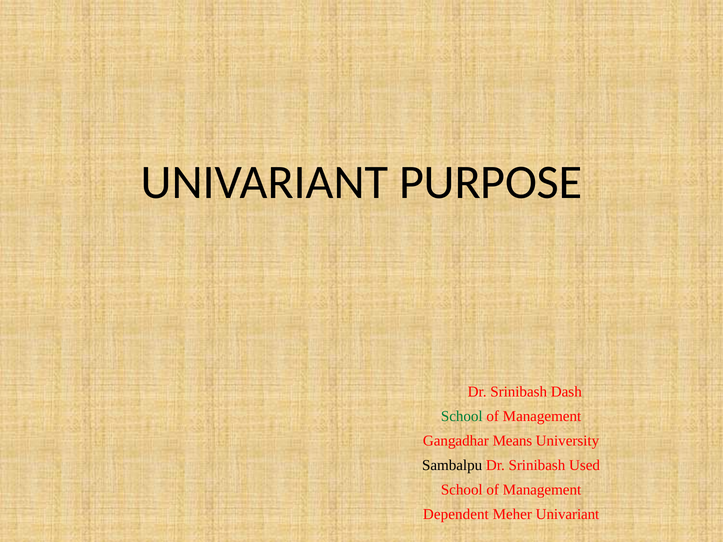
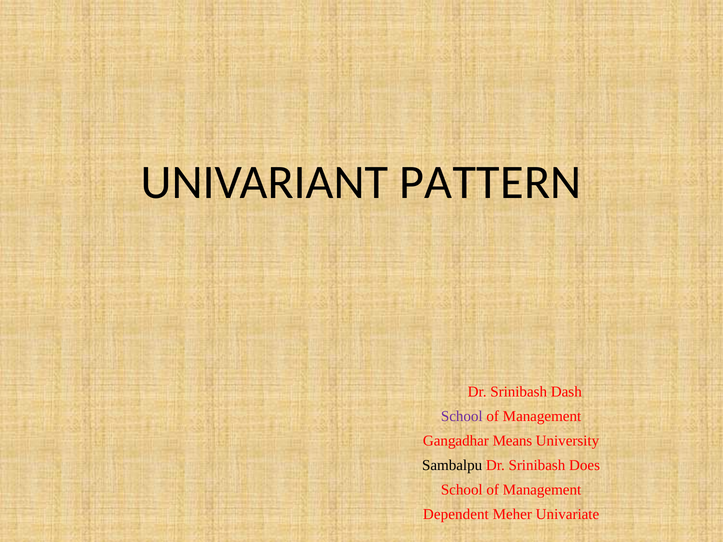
PURPOSE: PURPOSE -> PATTERN
School at (462, 417) colour: green -> purple
Used: Used -> Does
Meher Univariant: Univariant -> Univariate
